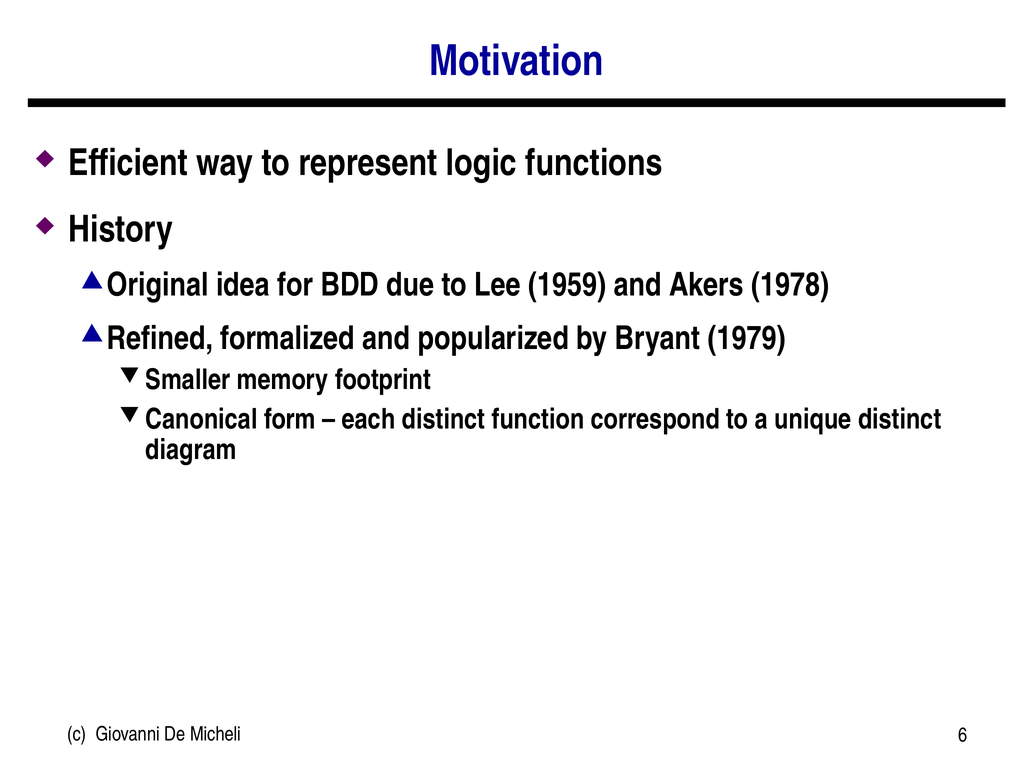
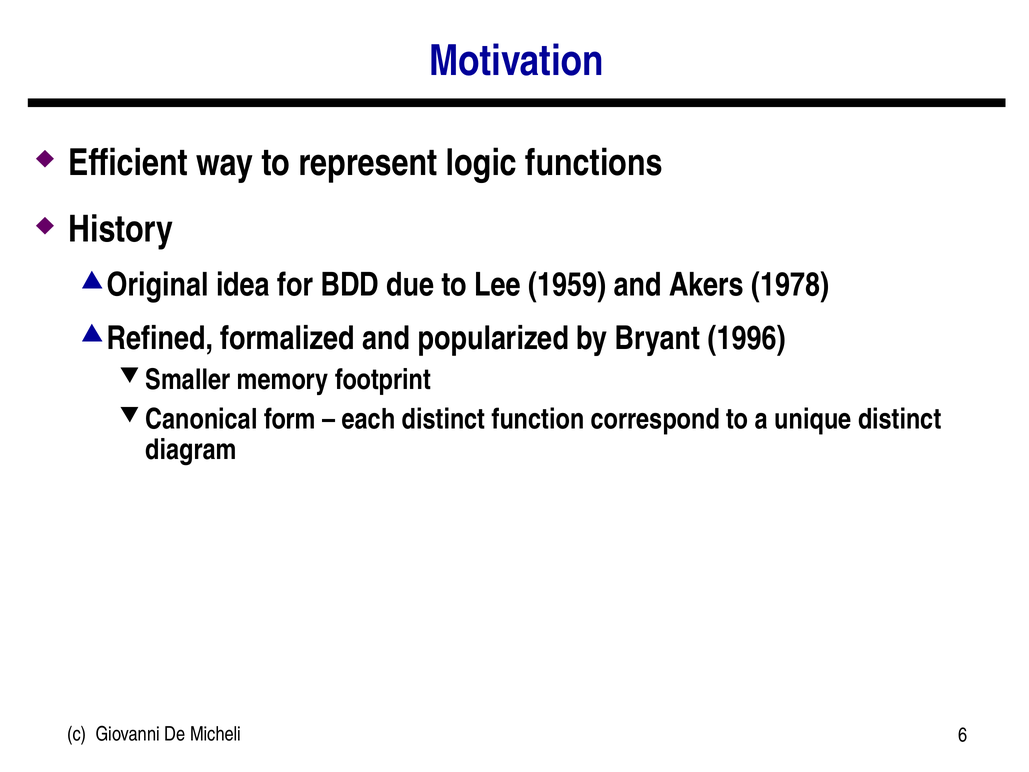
1979: 1979 -> 1996
